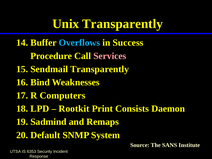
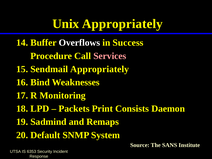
Unix Transparently: Transparently -> Appropriately
Overflows colour: light blue -> white
Sendmail Transparently: Transparently -> Appropriately
Computers: Computers -> Monitoring
Rootkit: Rootkit -> Packets
